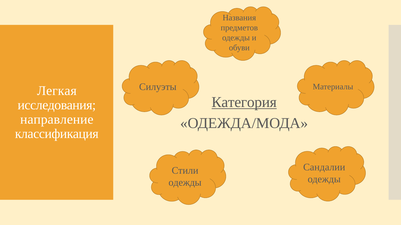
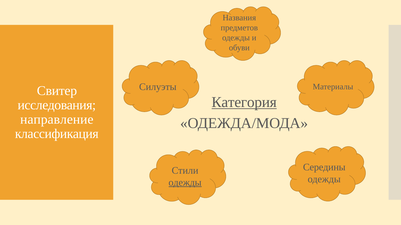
Легкая: Легкая -> Свитер
Сандалии: Сандалии -> Середины
одежды at (185, 183) underline: none -> present
